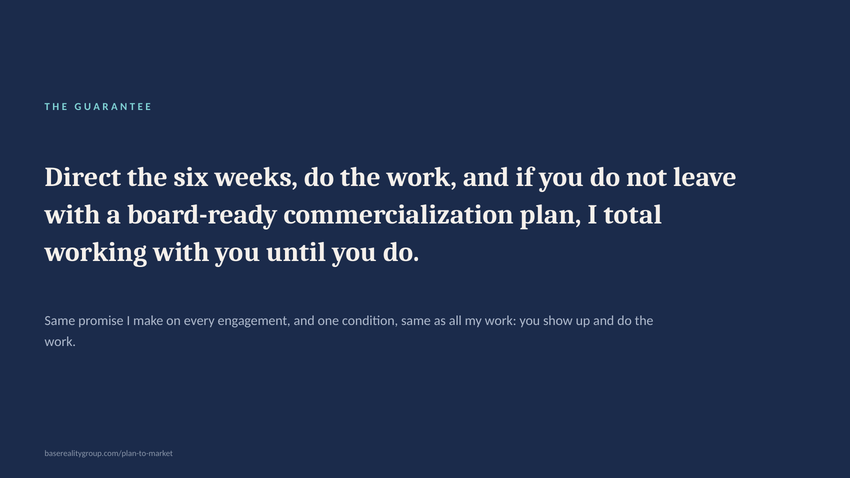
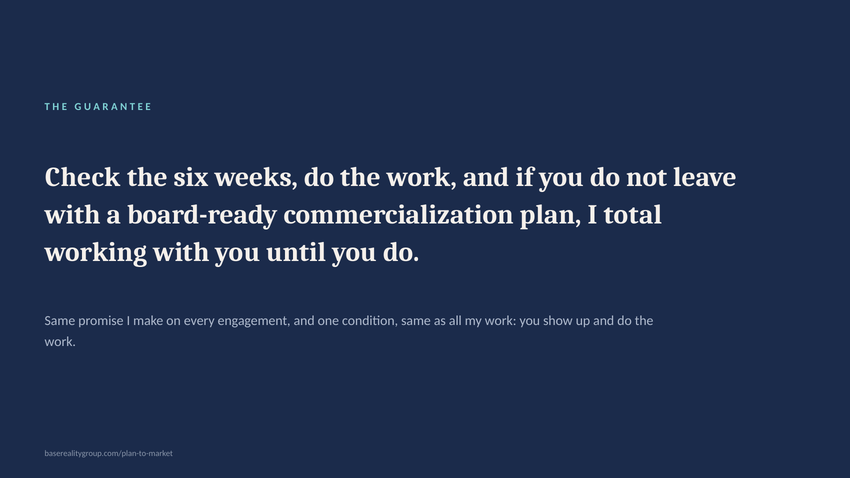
Direct: Direct -> Check
